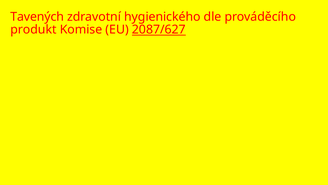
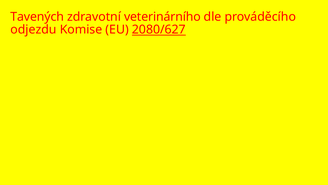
hygienického: hygienického -> veterinárního
produkt: produkt -> odjezdu
2087/627: 2087/627 -> 2080/627
